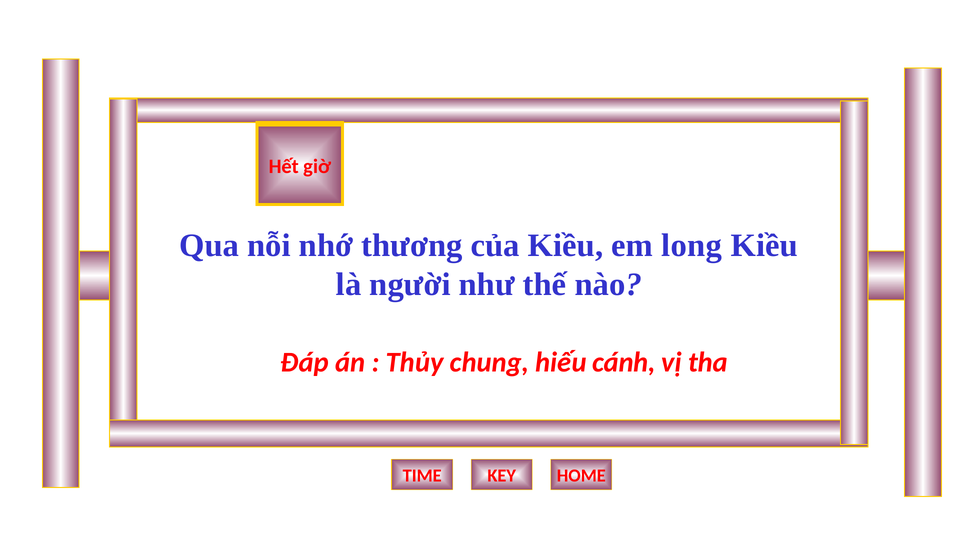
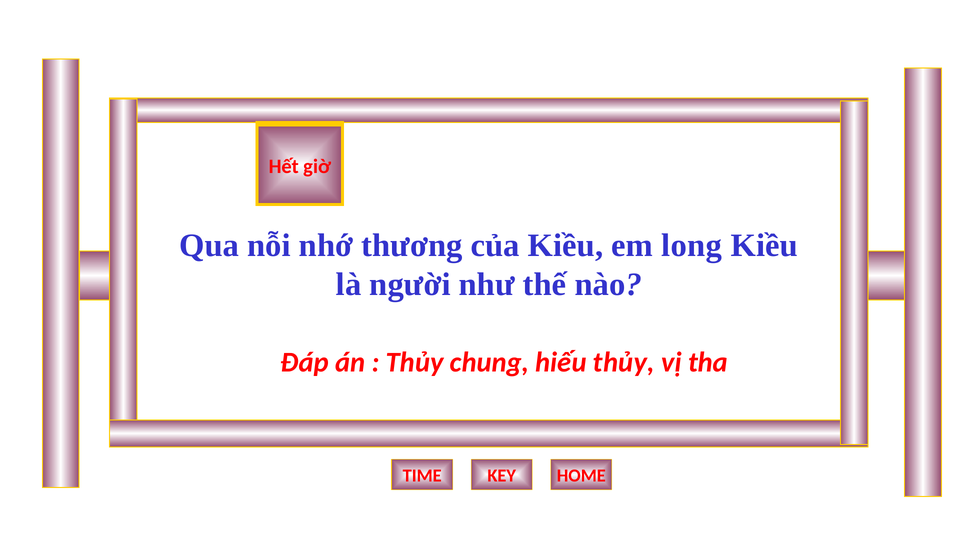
hiếu cánh: cánh -> thủy
